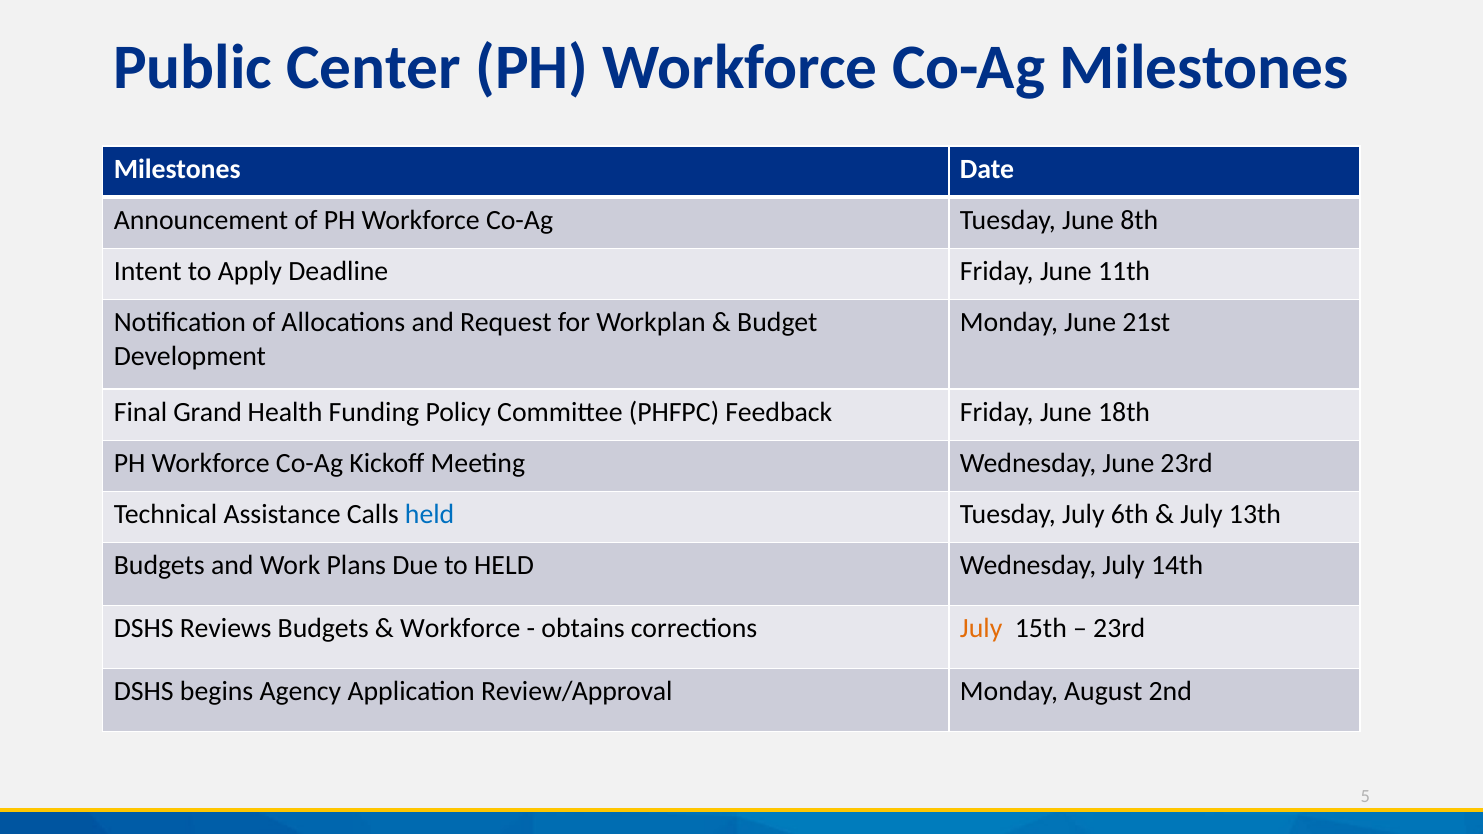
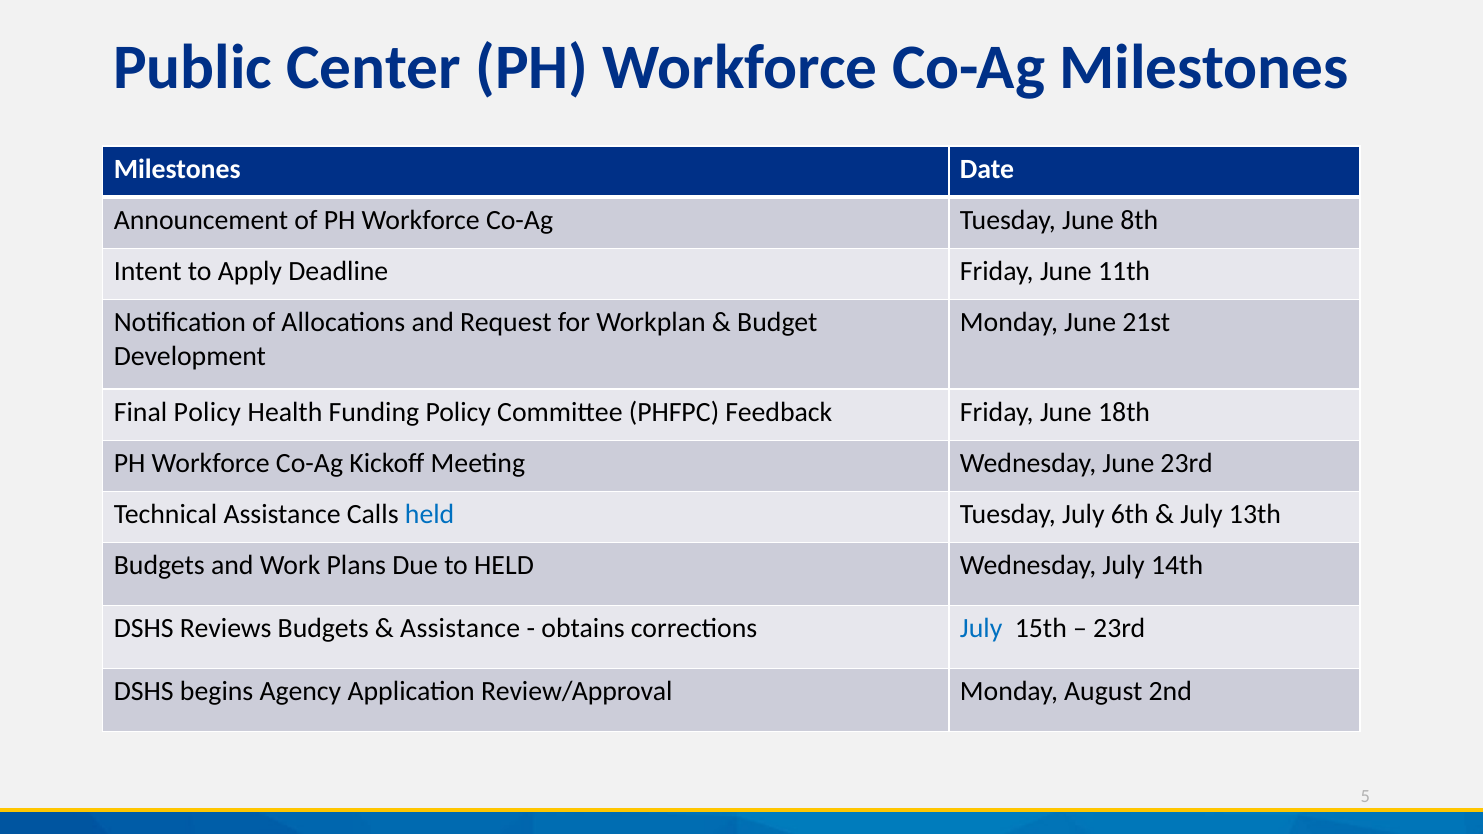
Final Grand: Grand -> Policy
Workforce at (460, 629): Workforce -> Assistance
July at (981, 629) colour: orange -> blue
